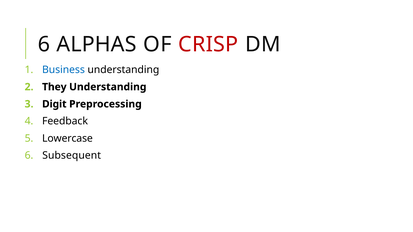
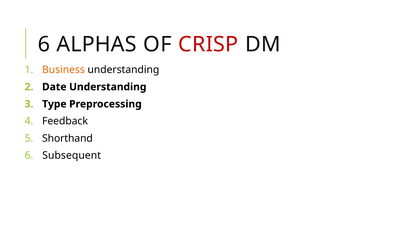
Business colour: blue -> orange
They: They -> Date
Digit: Digit -> Type
Lowercase: Lowercase -> Shorthand
